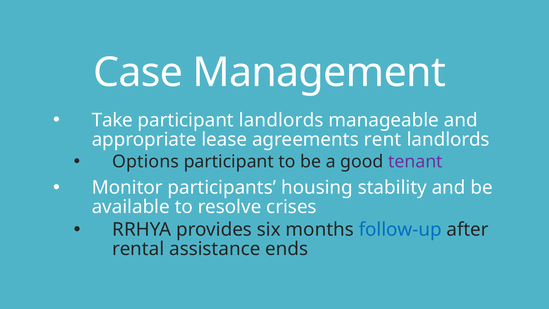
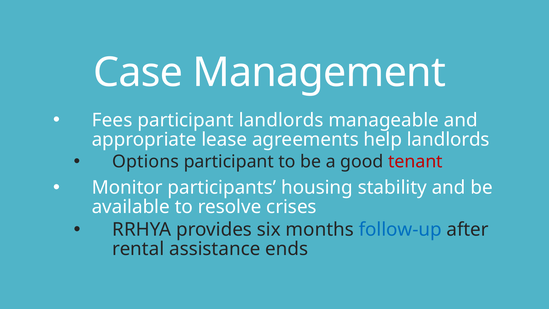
Take: Take -> Fees
rent: rent -> help
tenant colour: purple -> red
